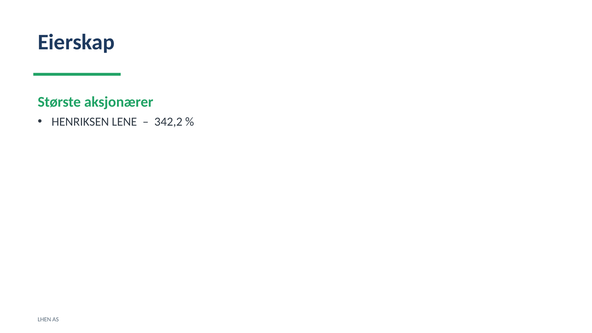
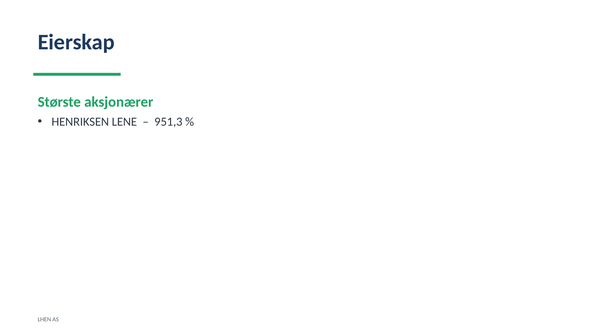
342,2: 342,2 -> 951,3
